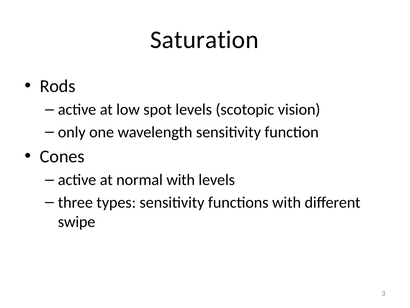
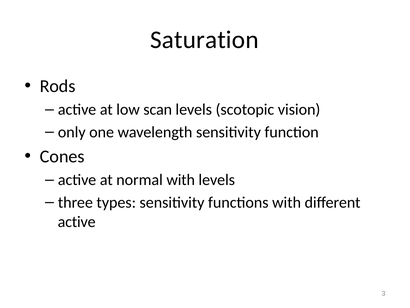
spot: spot -> scan
swipe at (77, 221): swipe -> active
